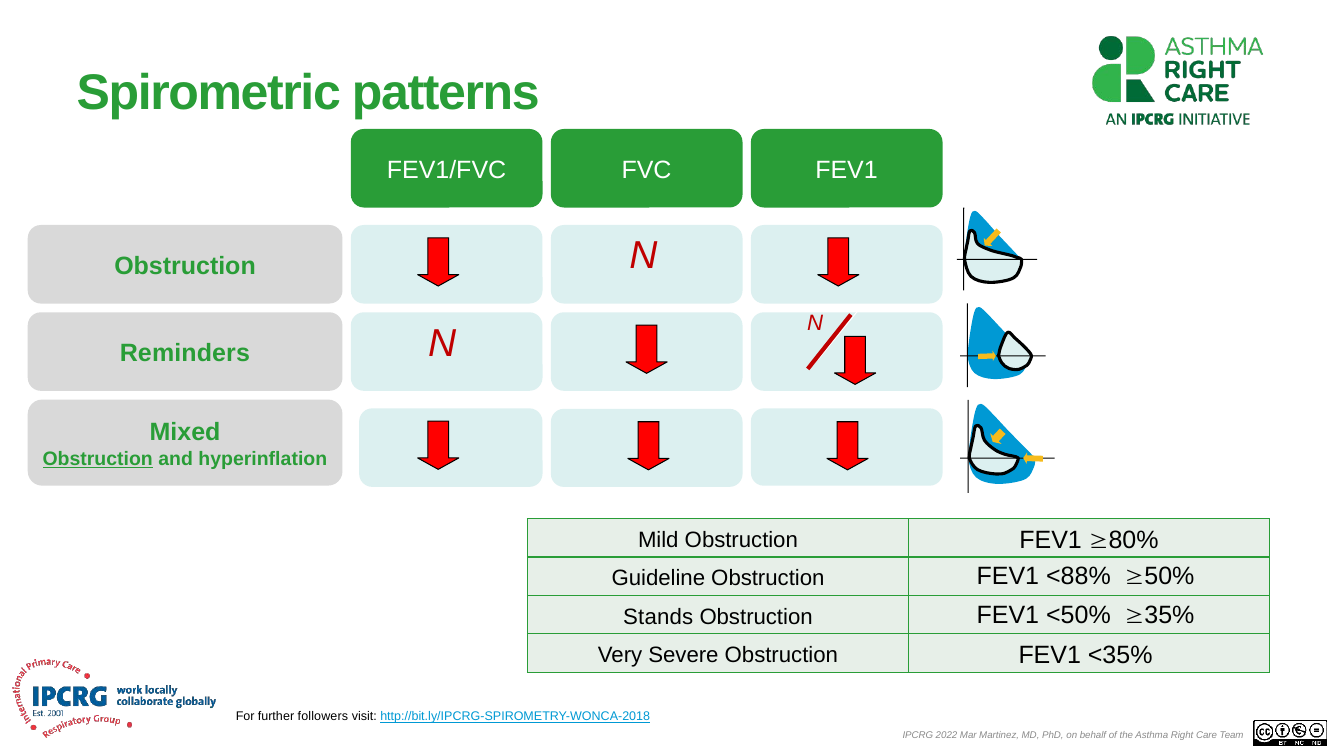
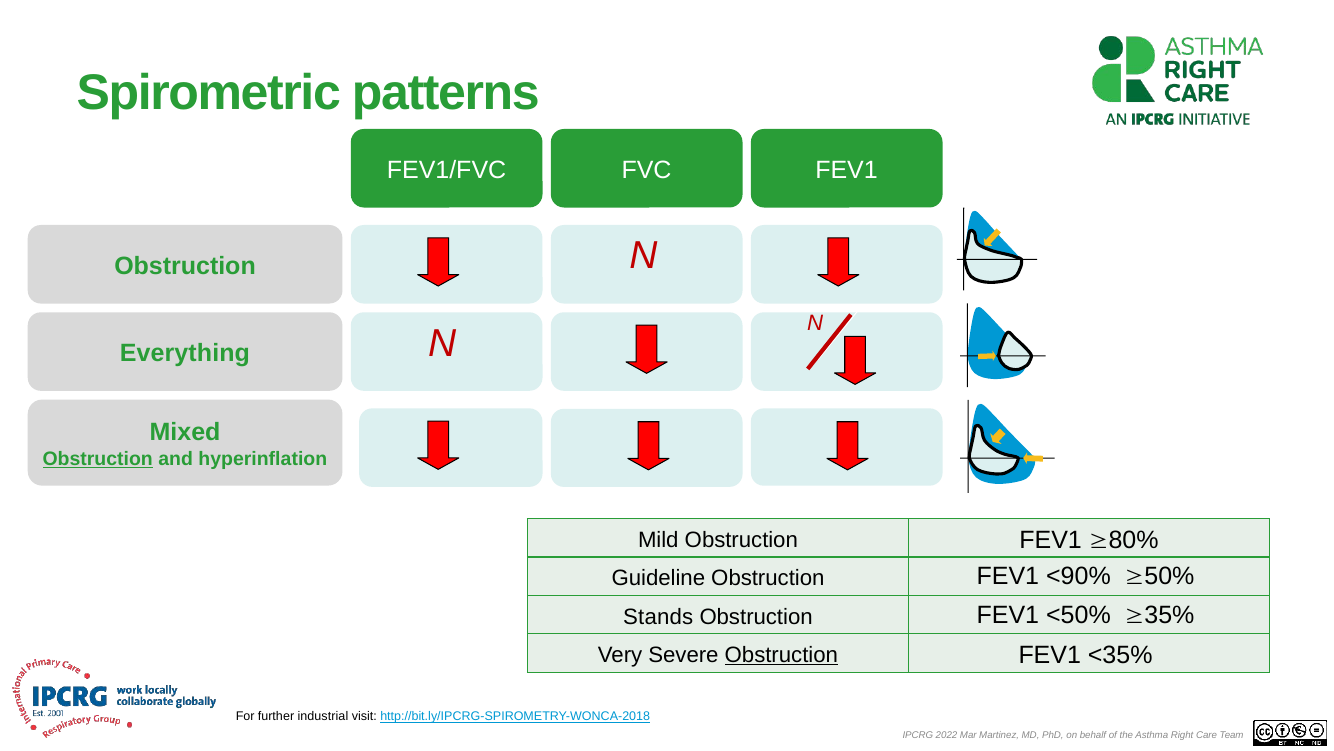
Reminders: Reminders -> Everything
<88%: <88% -> <90%
Obstruction at (781, 655) underline: none -> present
followers: followers -> industrial
